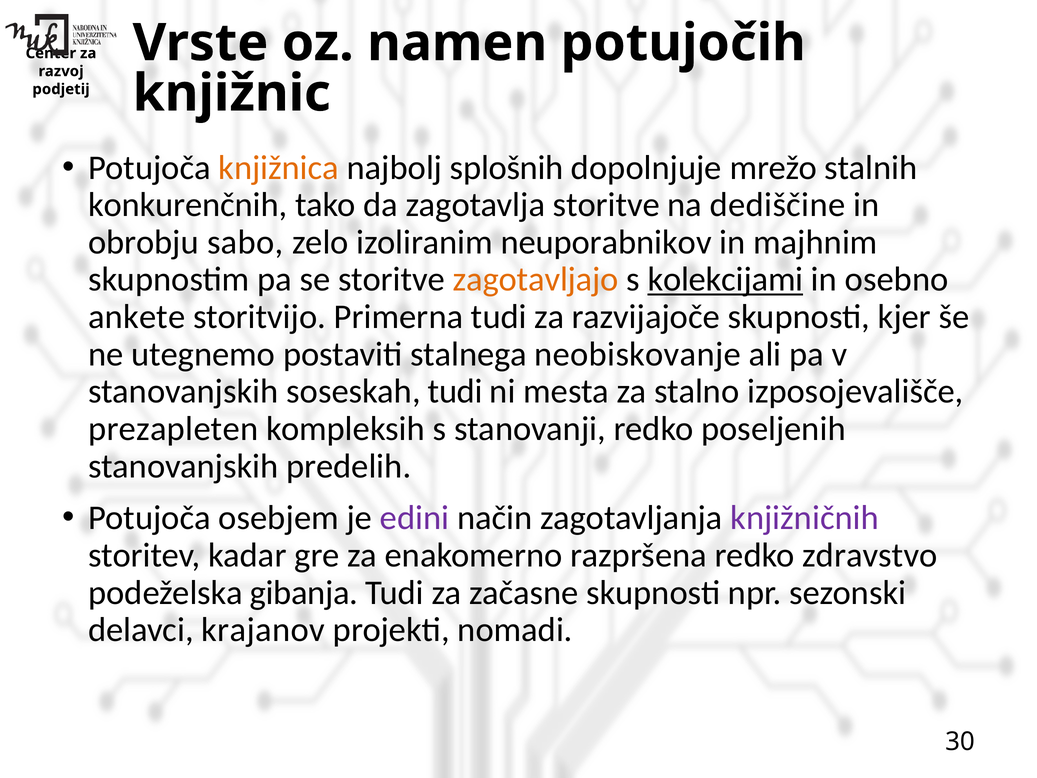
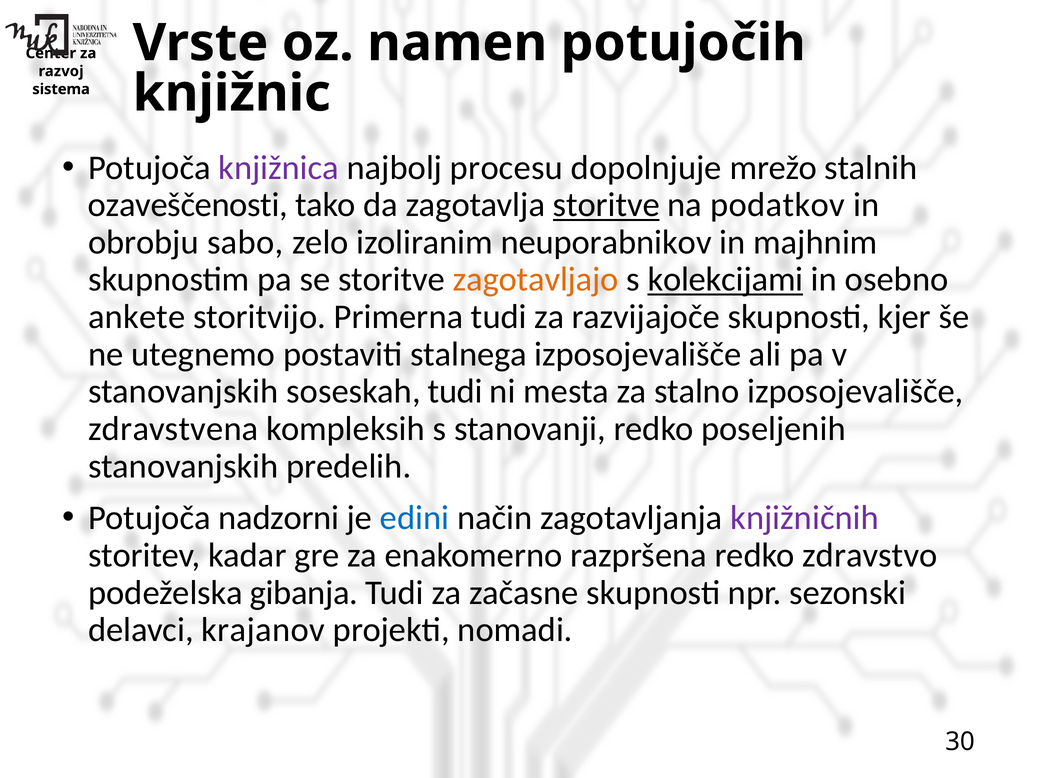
podjetij: podjetij -> sistema
knjižnica colour: orange -> purple
splošnih: splošnih -> procesu
konkurenčnih: konkurenčnih -> ozaveščenosti
storitve at (606, 205) underline: none -> present
dediščine: dediščine -> podatkov
stalnega neobiskovanje: neobiskovanje -> izposojevališče
prezapleten: prezapleten -> zdravstvena
osebjem: osebjem -> nadzorni
edini colour: purple -> blue
